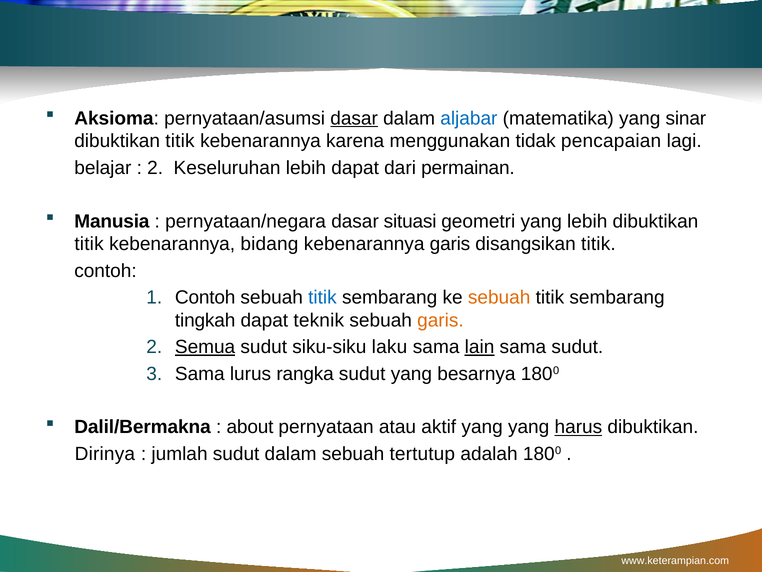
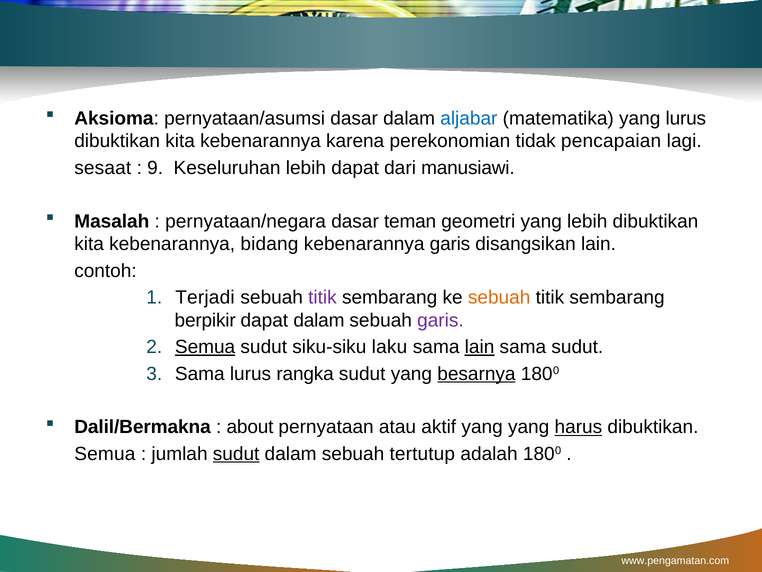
dasar at (354, 118) underline: present -> none
yang sinar: sinar -> lurus
titik at (180, 141): titik -> kita
menggunakan: menggunakan -> perekonomian
belajar: belajar -> sesaat
2 at (155, 168): 2 -> 9
permainan: permainan -> manusiawi
Manusia: Manusia -> Masalah
situasi: situasi -> teman
titik at (89, 244): titik -> kita
disangsikan titik: titik -> lain
1 Contoh: Contoh -> Terjadi
titik at (322, 297) colour: blue -> purple
tingkah: tingkah -> berpikir
dapat teknik: teknik -> dalam
garis at (440, 320) colour: orange -> purple
besarnya underline: none -> present
Dirinya at (105, 453): Dirinya -> Semua
sudut at (236, 453) underline: none -> present
www.keterampian.com: www.keterampian.com -> www.pengamatan.com
